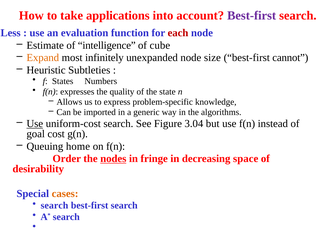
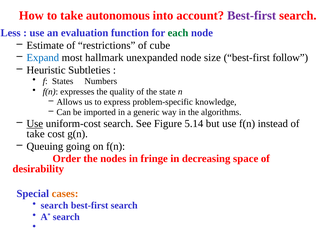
applications: applications -> autonomous
each colour: red -> green
intelligence: intelligence -> restrictions
Expand colour: orange -> blue
infinitely: infinitely -> hallmark
cannot: cannot -> follow
3.04: 3.04 -> 5.14
goal at (36, 134): goal -> take
home: home -> going
nodes underline: present -> none
